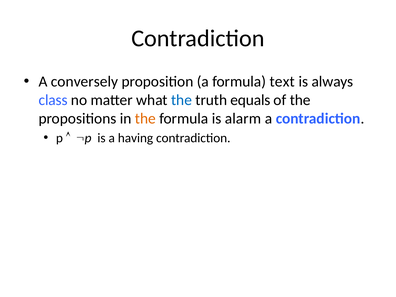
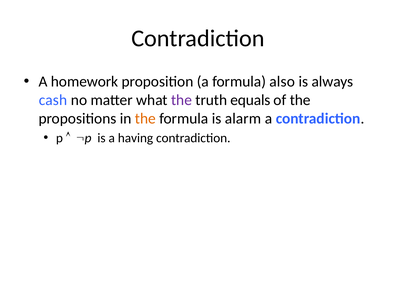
conversely: conversely -> homework
text: text -> also
class: class -> cash
the at (182, 100) colour: blue -> purple
